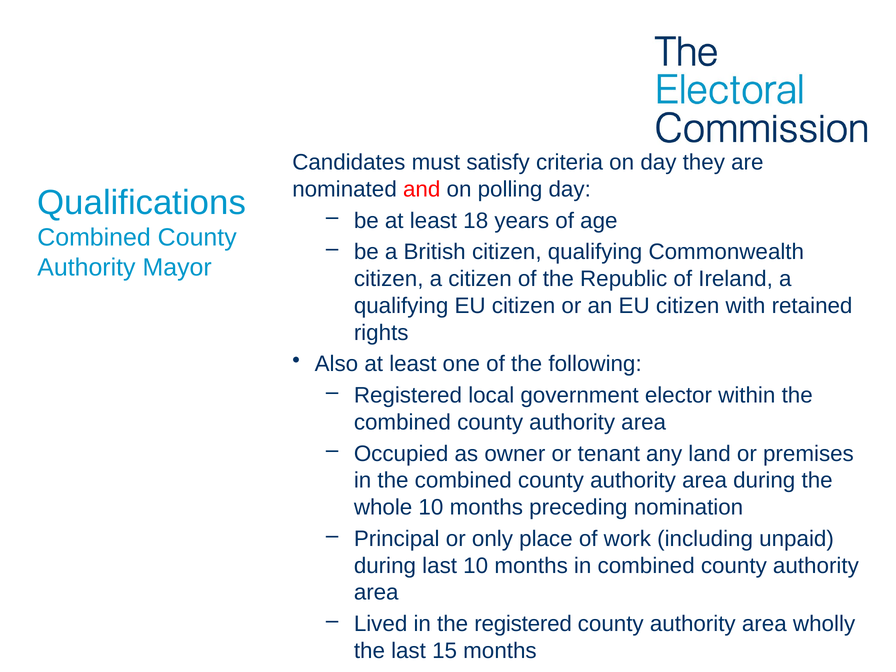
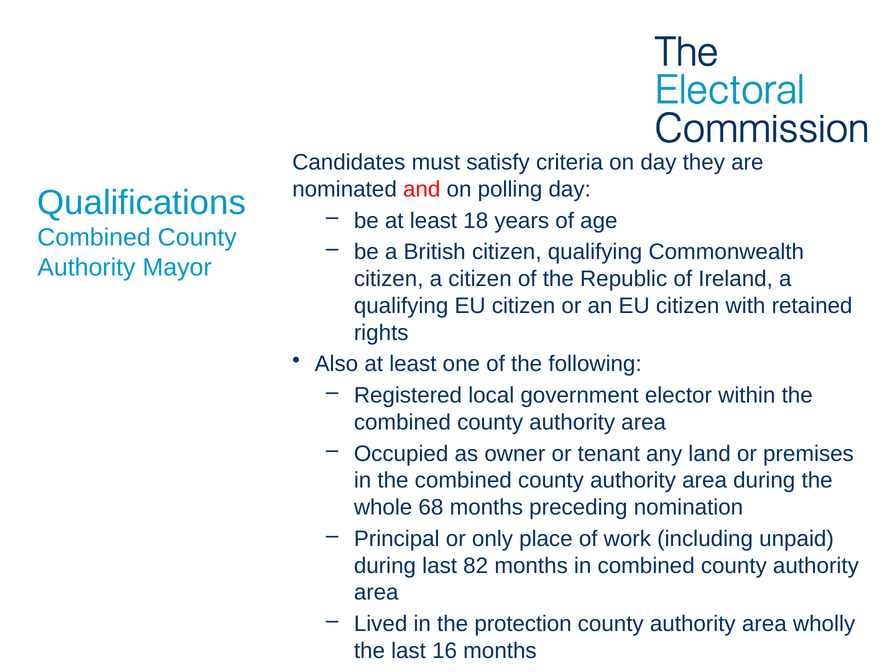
whole 10: 10 -> 68
last 10: 10 -> 82
the registered: registered -> protection
15: 15 -> 16
